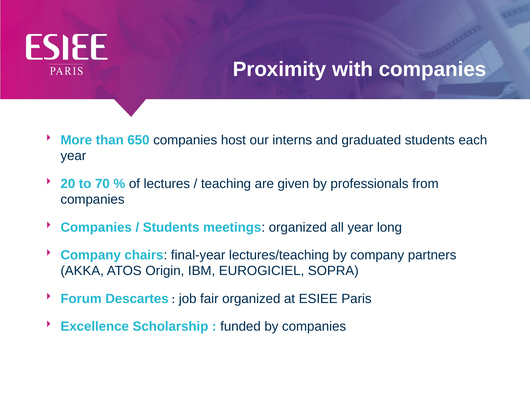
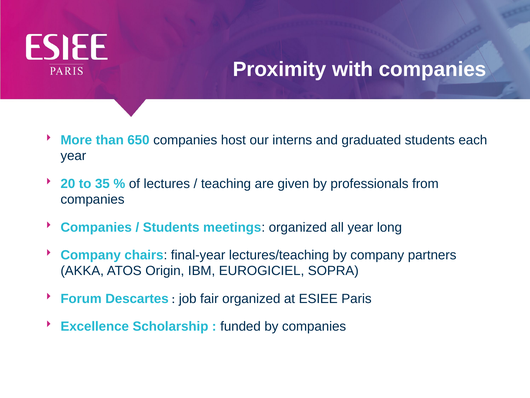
70: 70 -> 35
